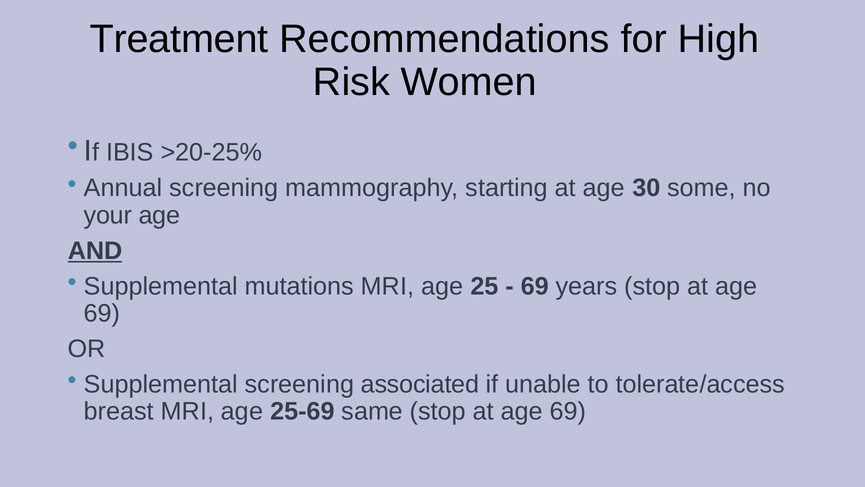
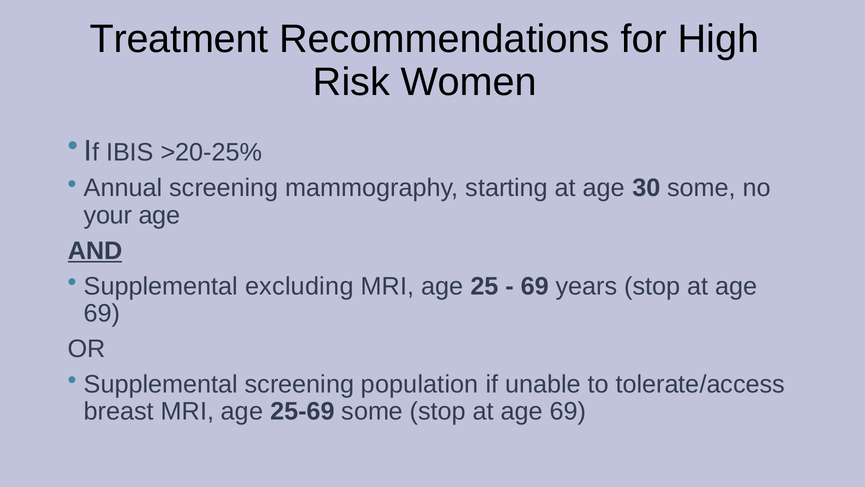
mutations: mutations -> excluding
associated: associated -> population
25-69 same: same -> some
